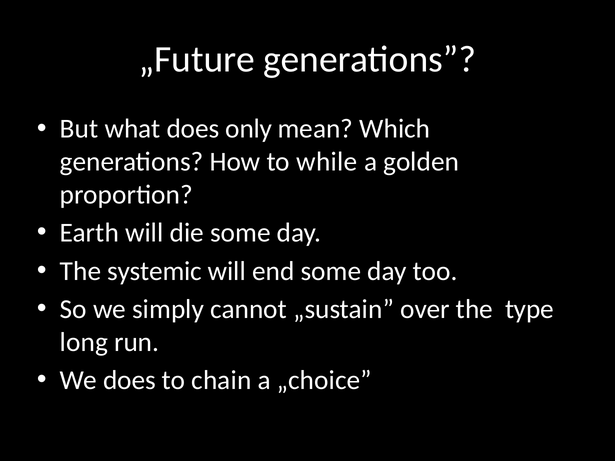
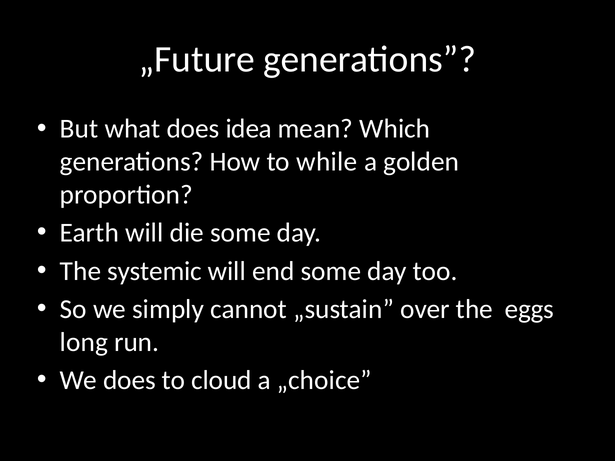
only: only -> idea
type: type -> eggs
chain: chain -> cloud
